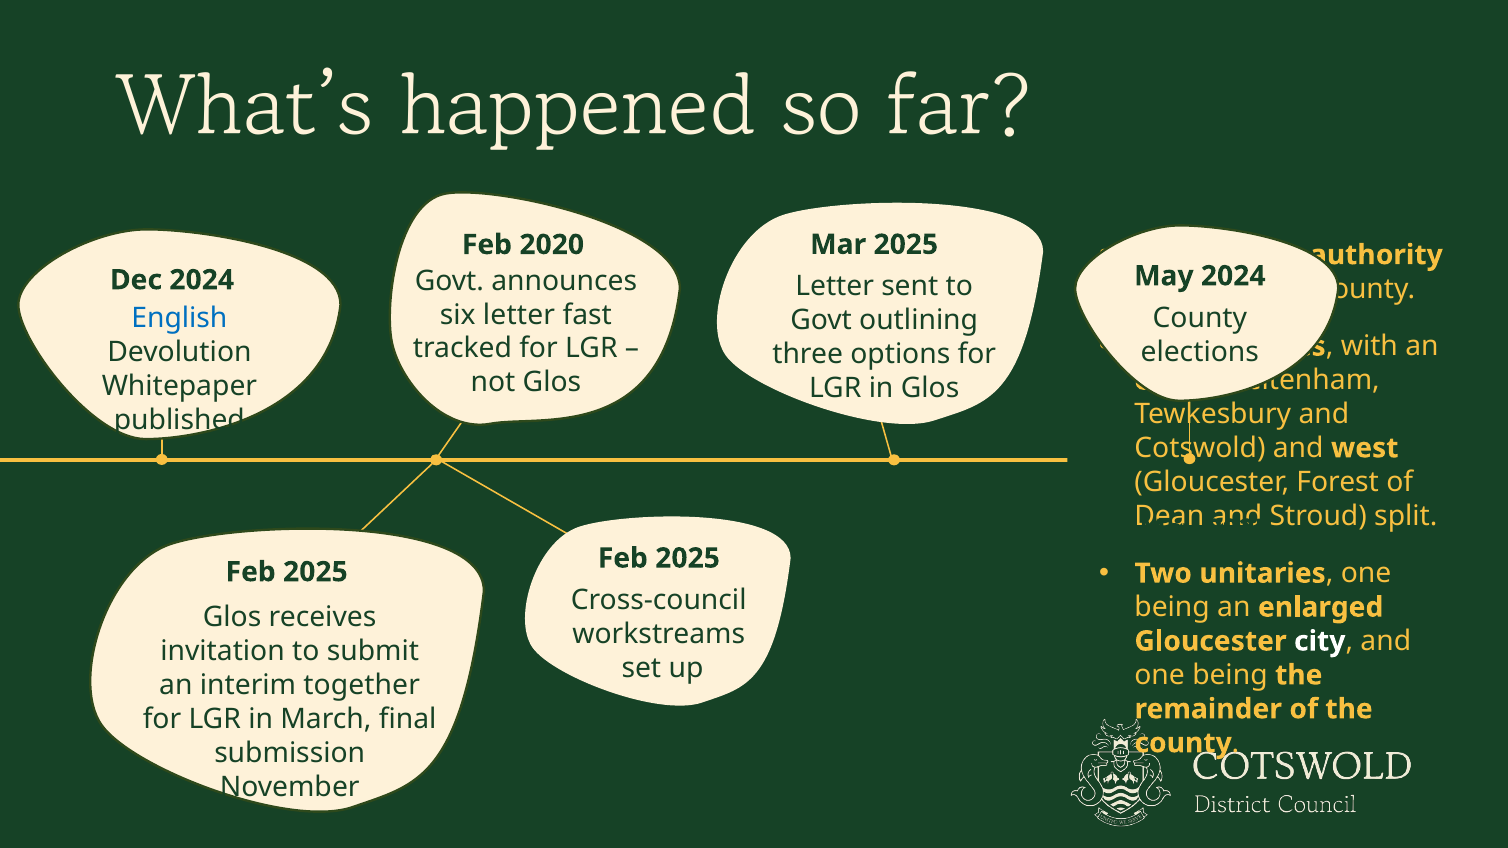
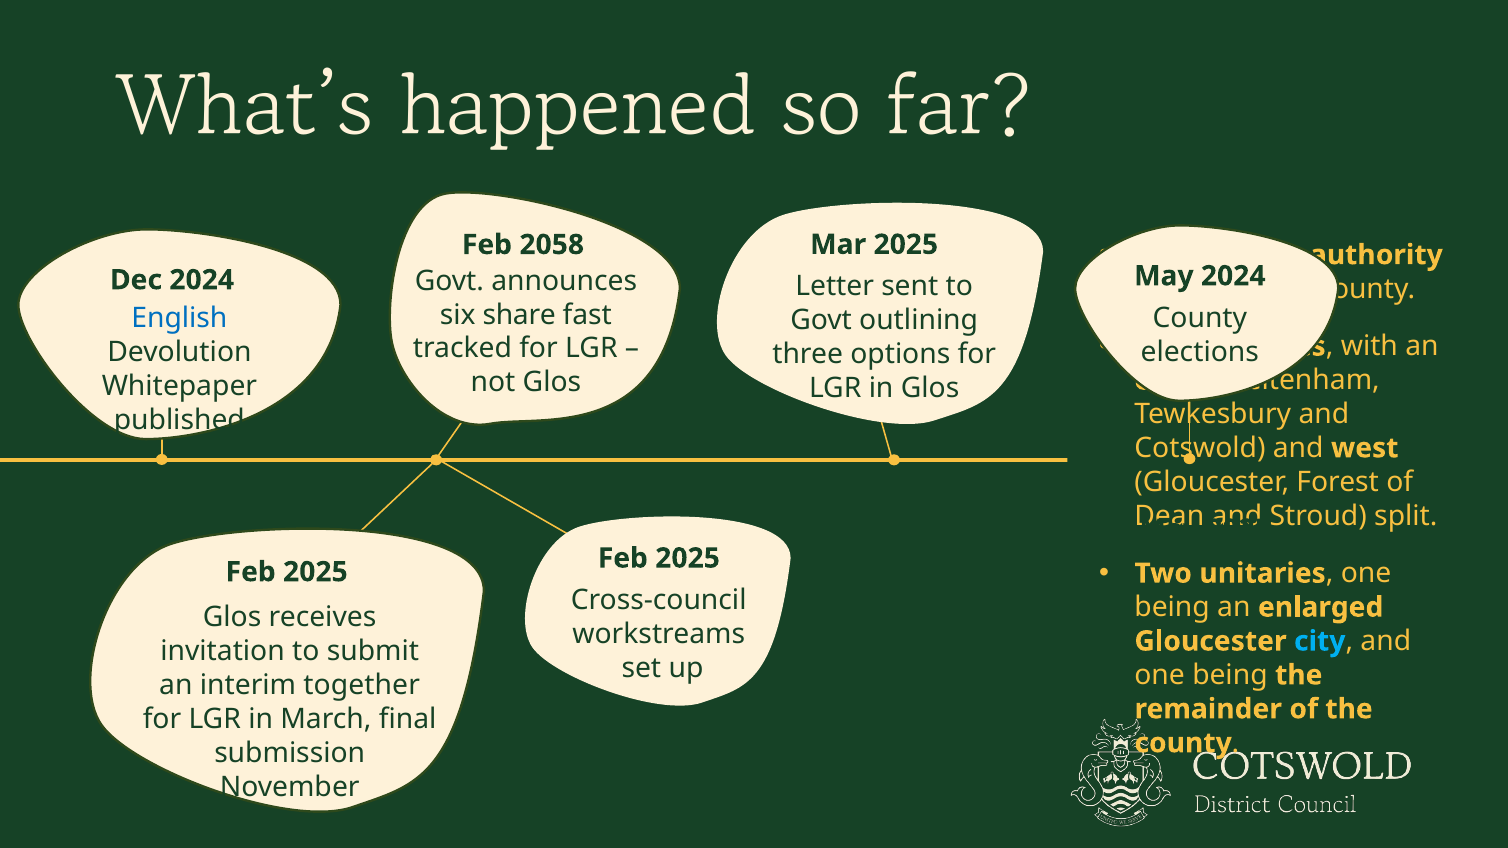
2020: 2020 -> 2058
six letter: letter -> share
city colour: white -> light blue
